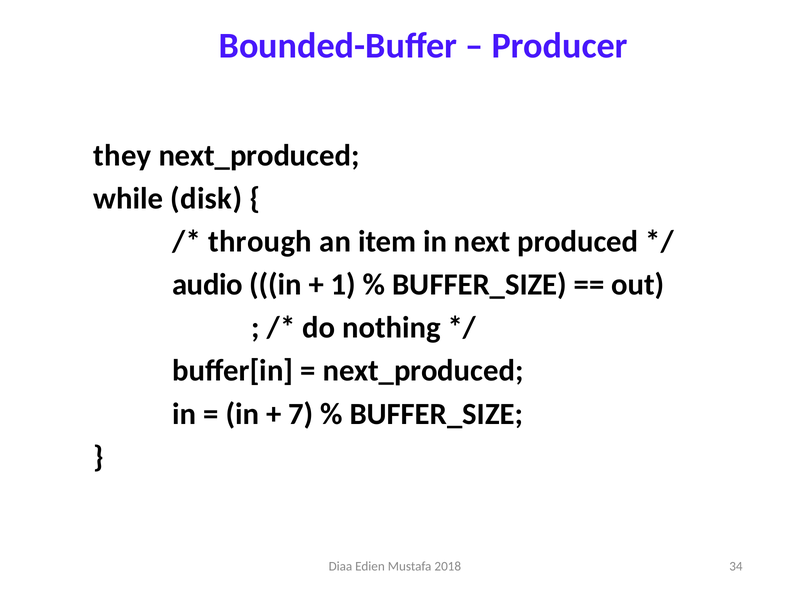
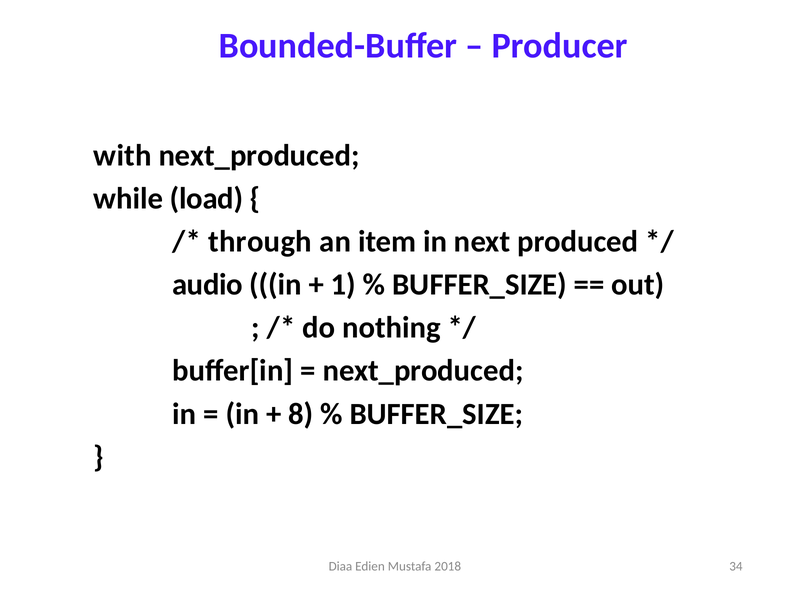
they: they -> with
disk: disk -> load
7: 7 -> 8
